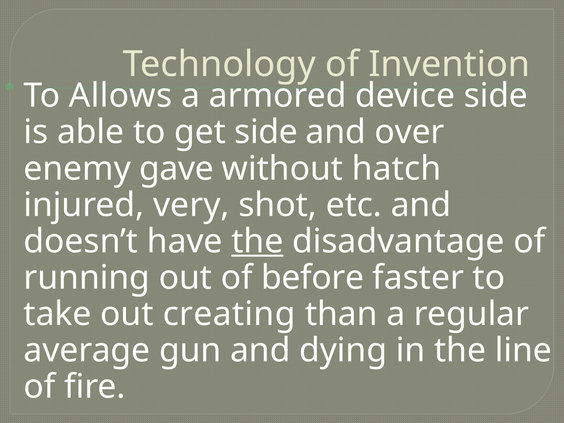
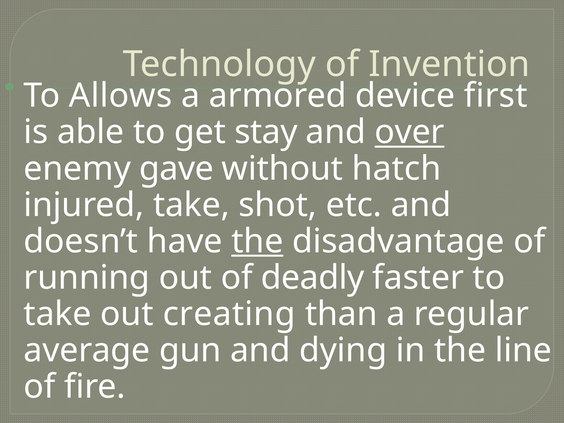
device side: side -> first
get side: side -> stay
over underline: none -> present
injured very: very -> take
before: before -> deadly
